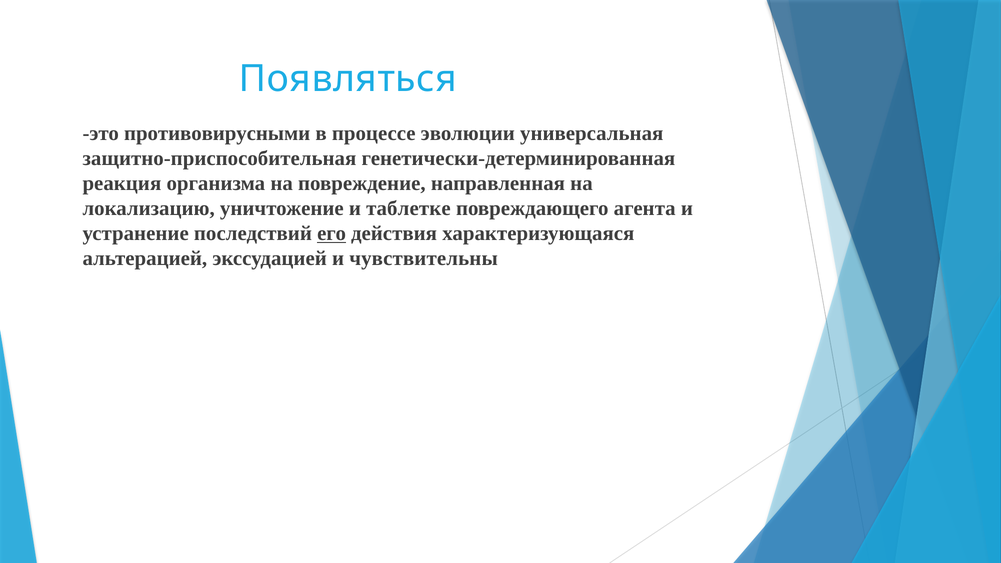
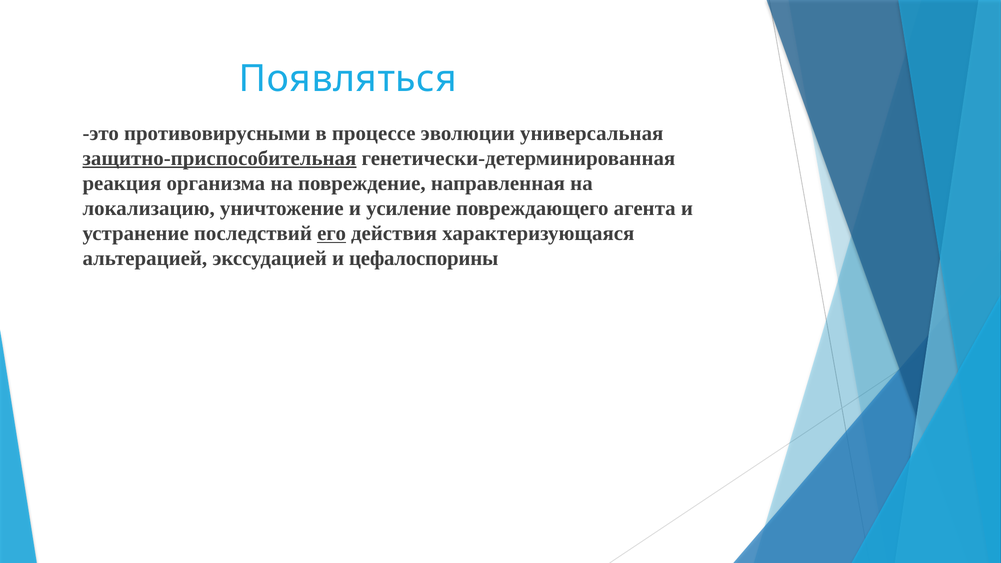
защитно-приспособительная underline: none -> present
таблетке: таблетке -> усиление
чувствительны: чувствительны -> цефалоспорины
